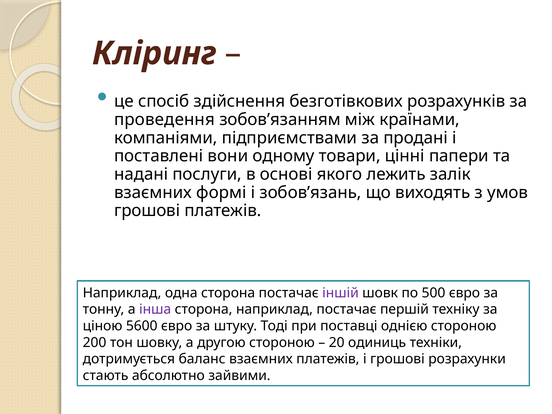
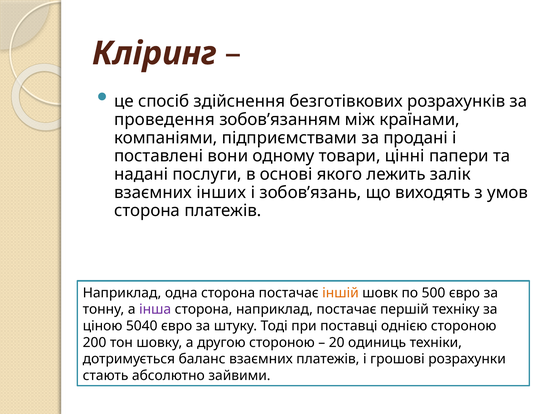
формі: формі -> інших
грошові at (147, 211): грошові -> сторона
іншій colour: purple -> orange
5600: 5600 -> 5040
